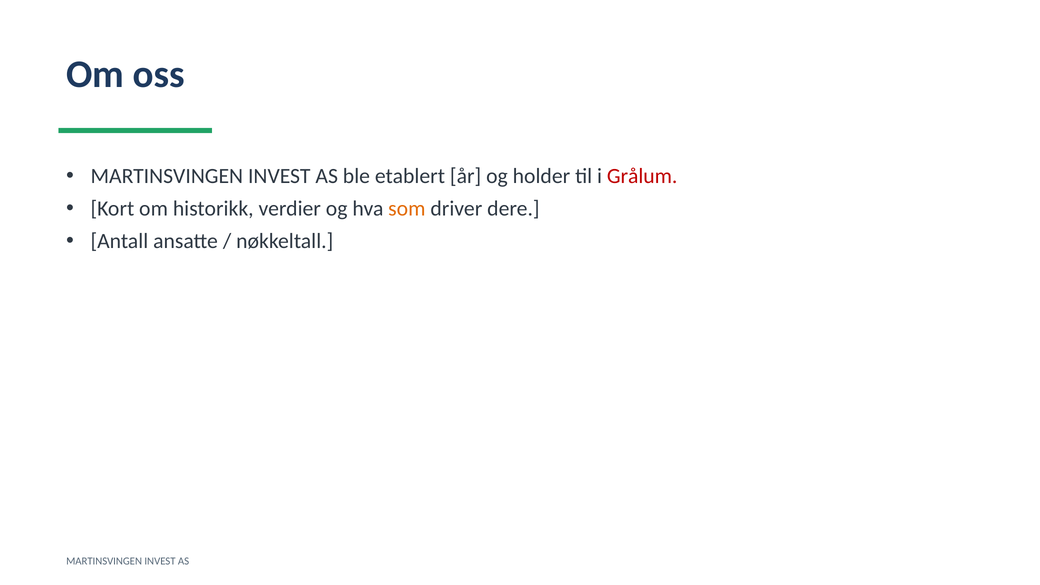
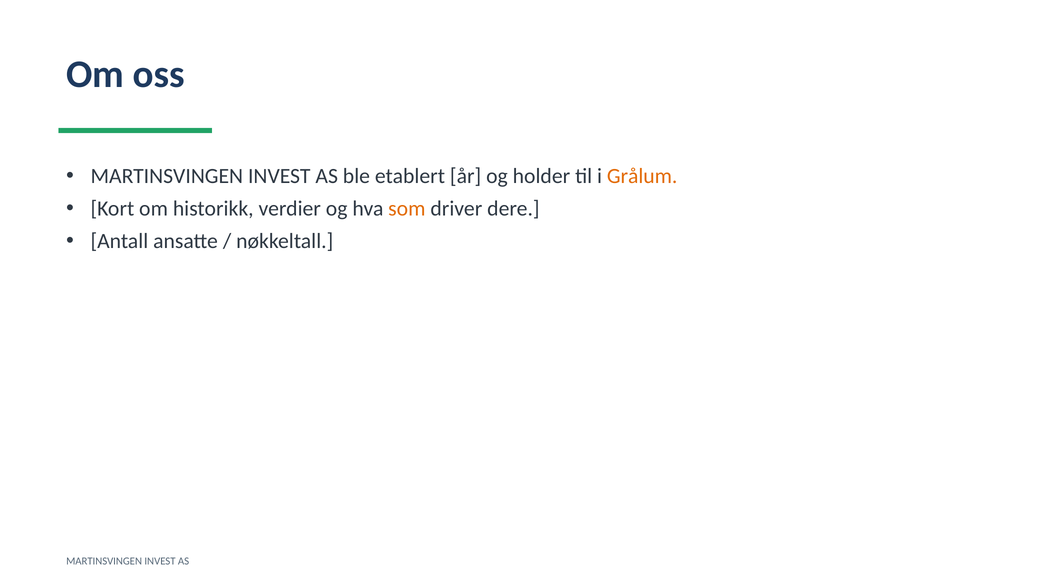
Grålum colour: red -> orange
